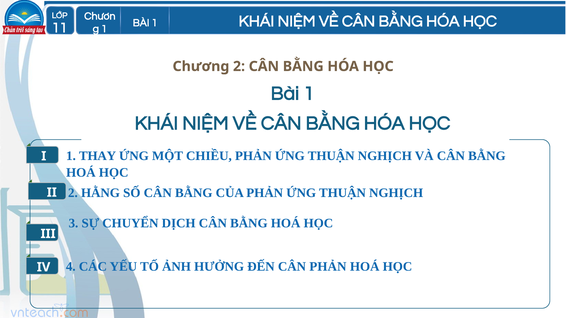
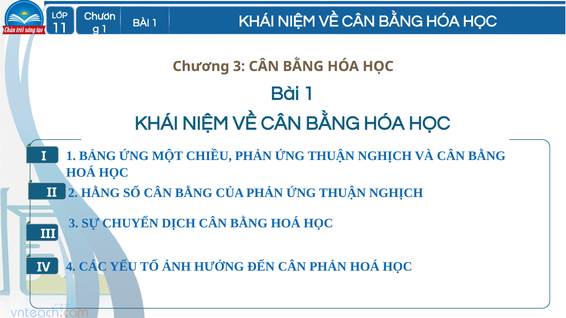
Chương 2: 2 -> 3
THAY: THAY -> BẢNG
